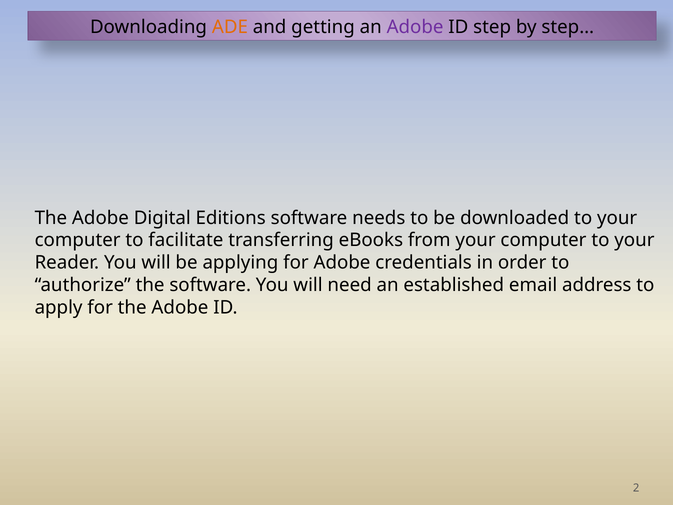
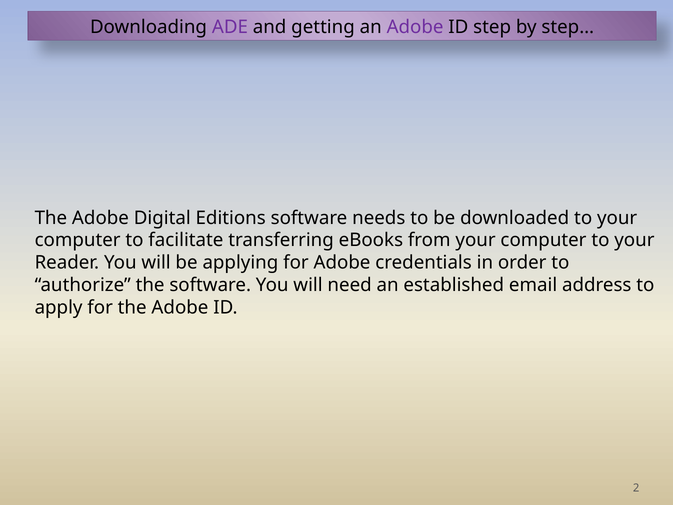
ADE colour: orange -> purple
